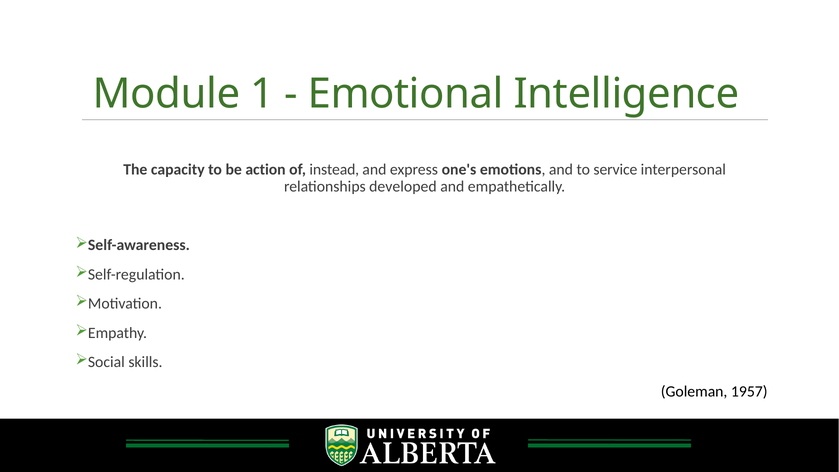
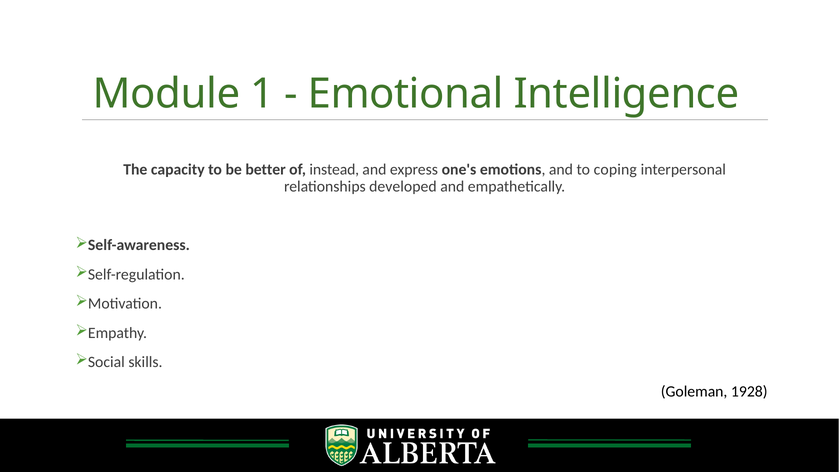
action: action -> better
service: service -> coping
1957: 1957 -> 1928
